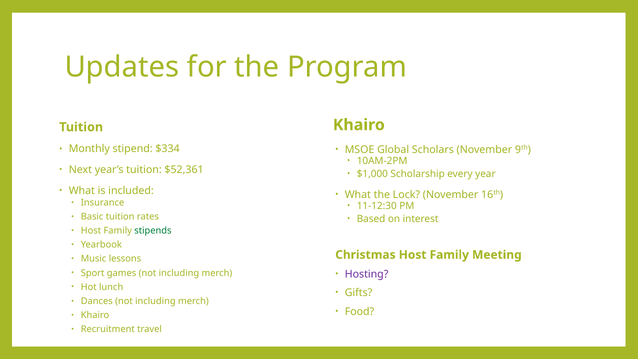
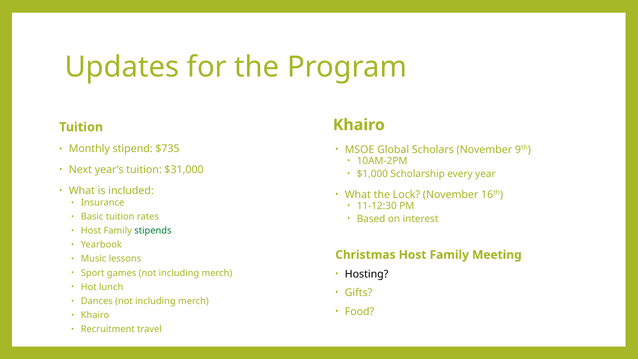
$334: $334 -> $735
$52,361: $52,361 -> $31,000
Hosting colour: purple -> black
